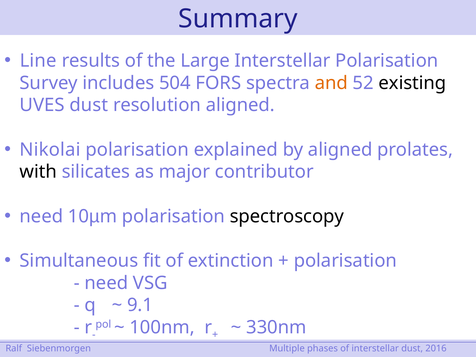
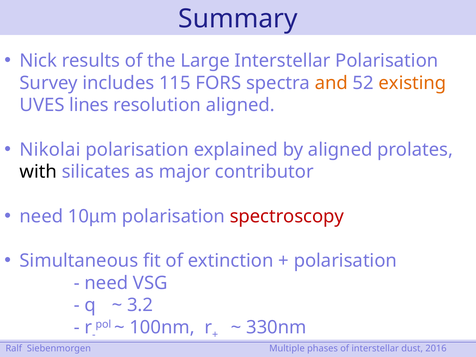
Line: Line -> Nick
504: 504 -> 115
existing colour: black -> orange
UVES dust: dust -> lines
spectroscopy colour: black -> red
9.1: 9.1 -> 3.2
